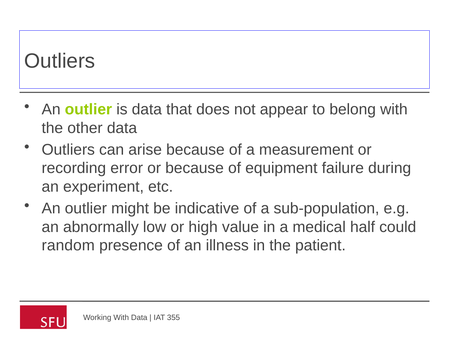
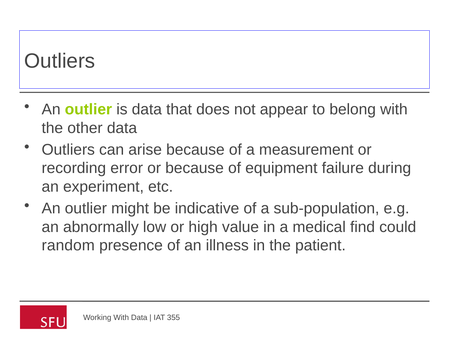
half: half -> find
